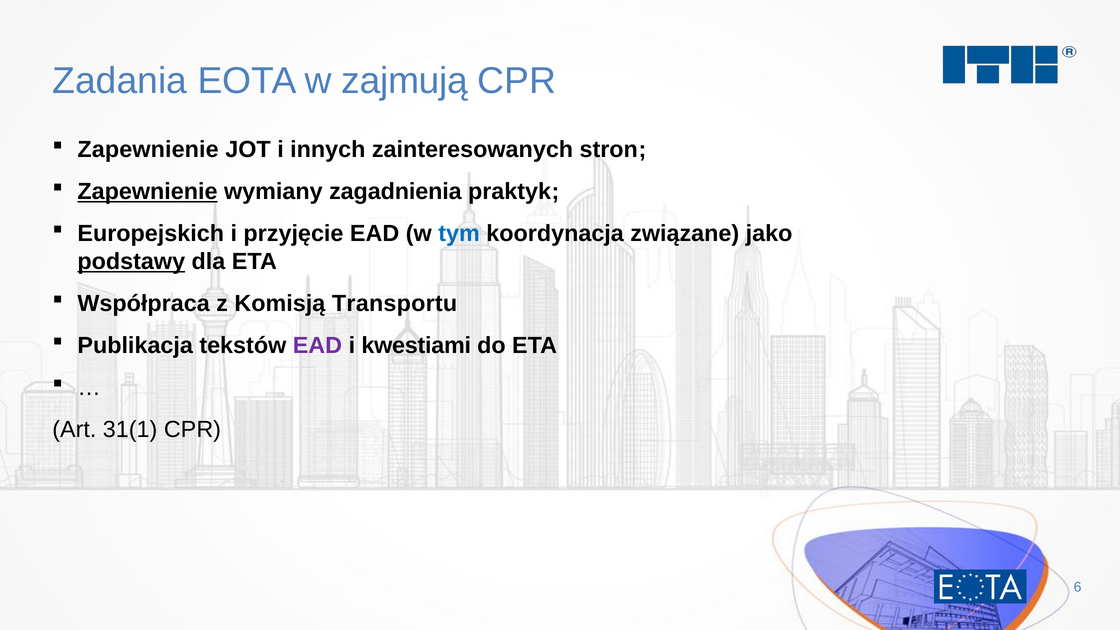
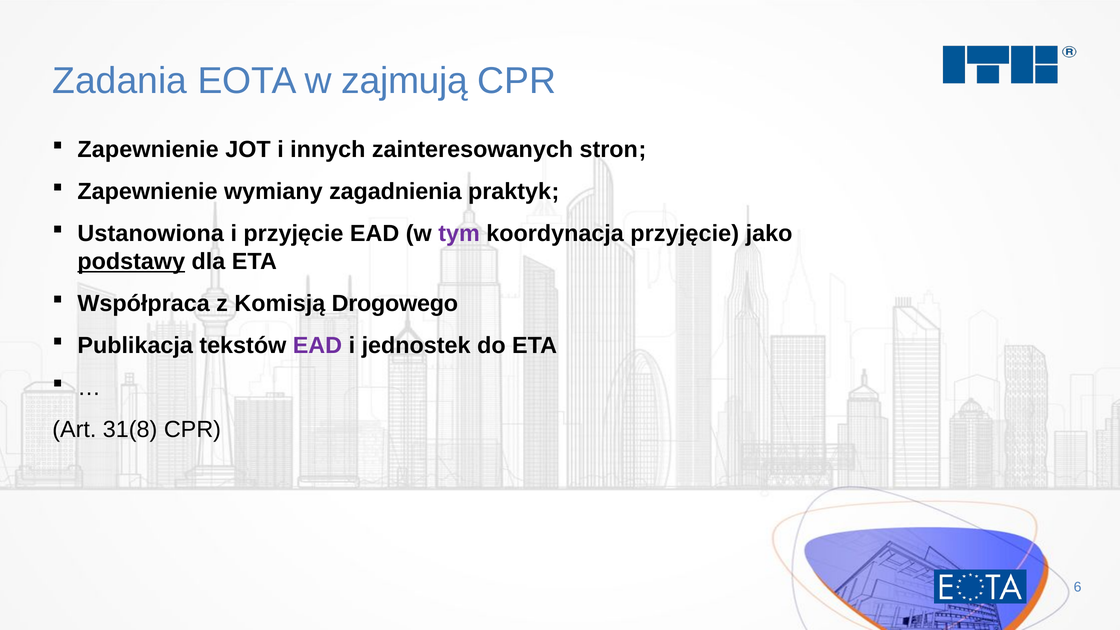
Zapewnienie at (147, 192) underline: present -> none
Europejskich: Europejskich -> Ustanowiona
tym colour: blue -> purple
koordynacja związane: związane -> przyjęcie
Transportu: Transportu -> Drogowego
kwestiami: kwestiami -> jednostek
31(1: 31(1 -> 31(8
